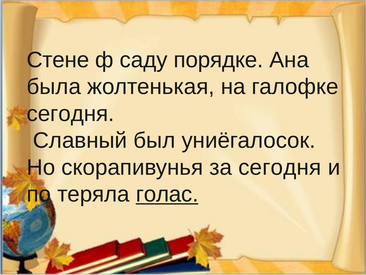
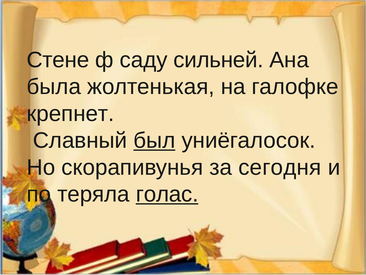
порядке: порядке -> сильней
сегодня at (71, 113): сегодня -> крепнет
был underline: none -> present
